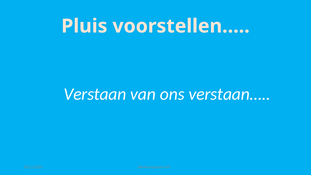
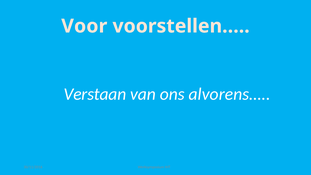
Pluis: Pluis -> Voor
verstaan…: verstaan… -> alvorens…
